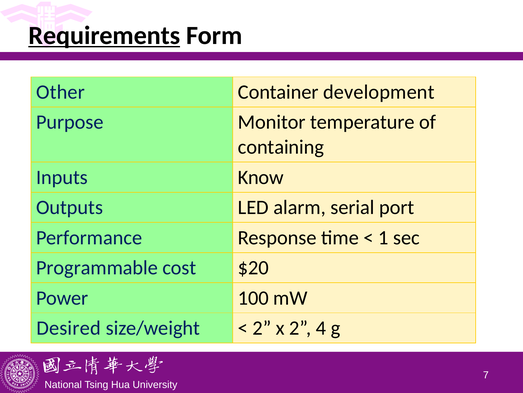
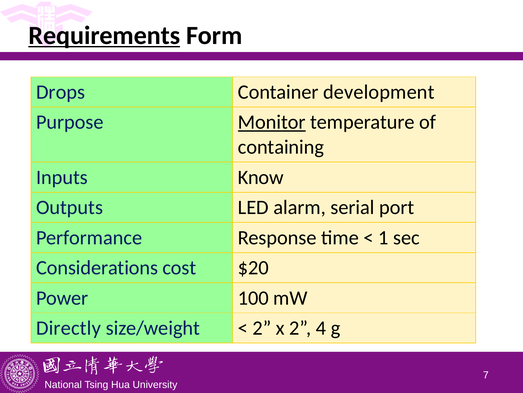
Other: Other -> Drops
Monitor underline: none -> present
Programmable: Programmable -> Considerations
Desired: Desired -> Directly
